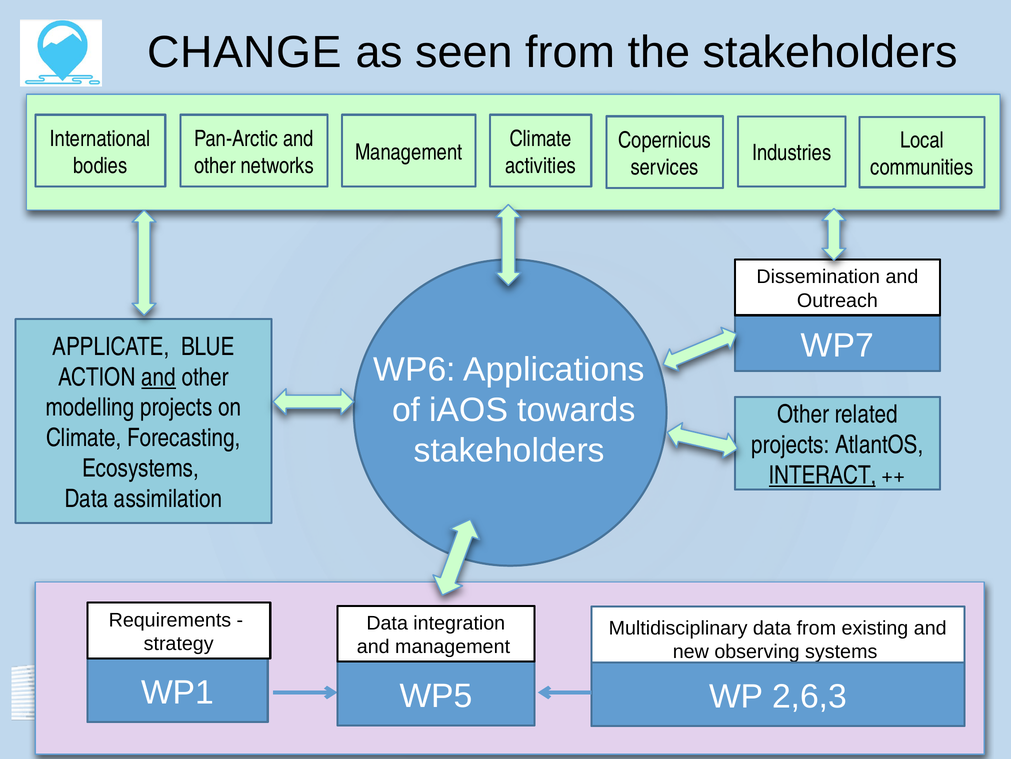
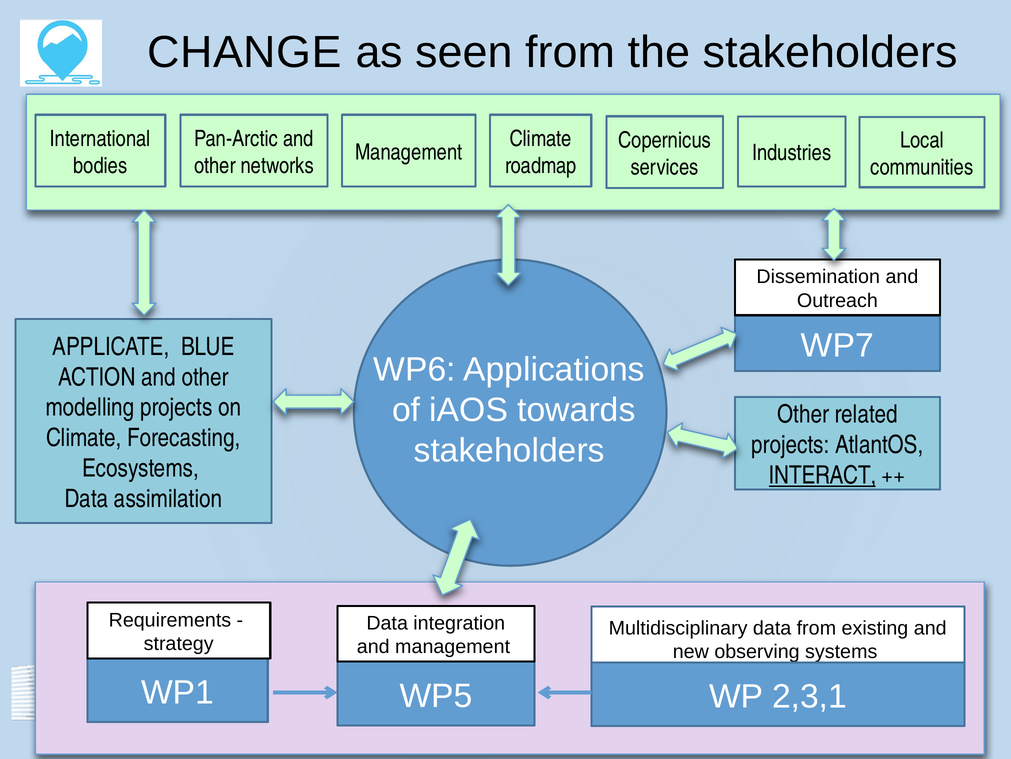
activities: activities -> roadmap
and at (159, 377) underline: present -> none
2,6,3: 2,6,3 -> 2,3,1
